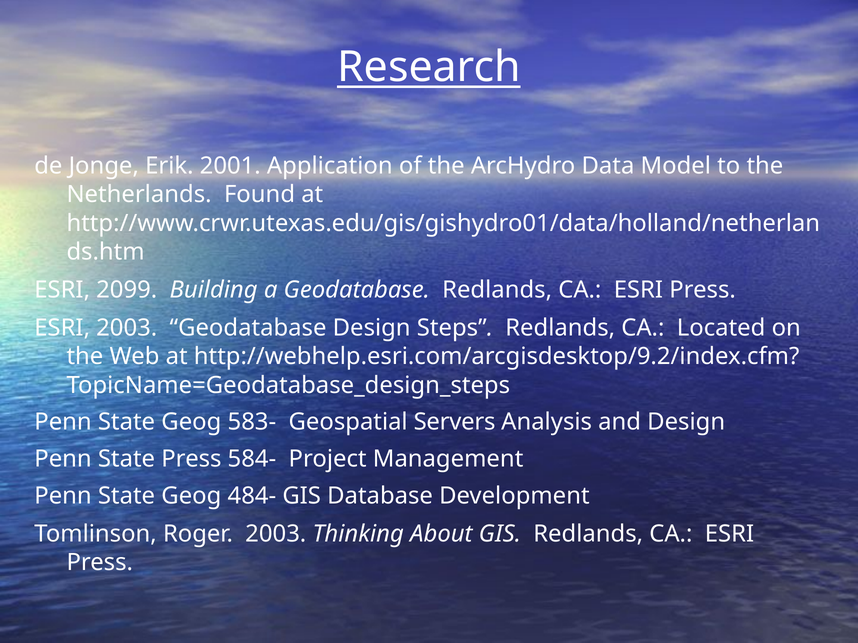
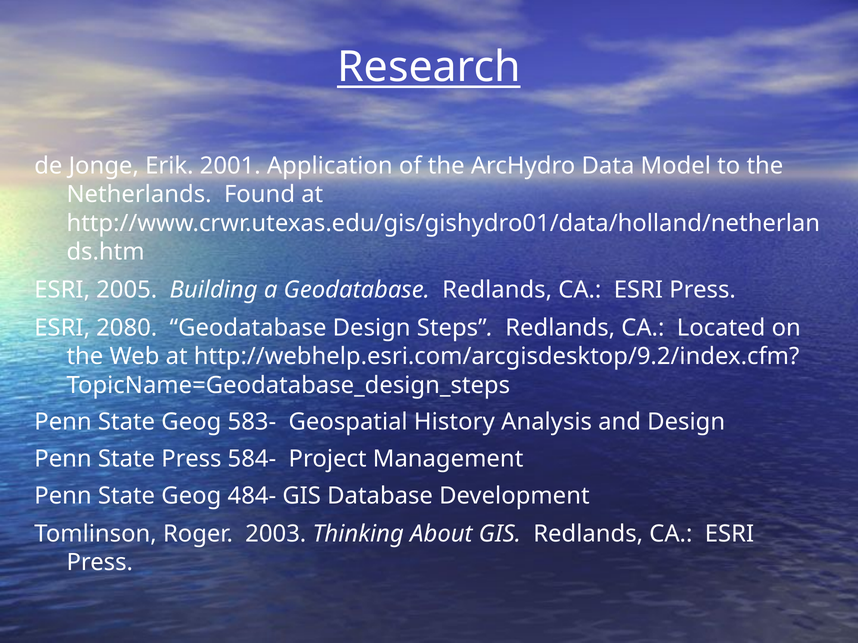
2099: 2099 -> 2005
ESRI 2003: 2003 -> 2080
Servers: Servers -> History
